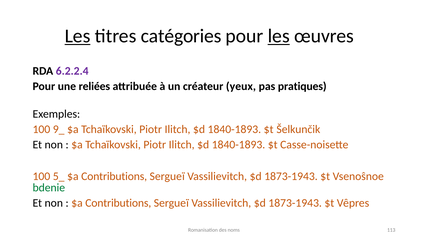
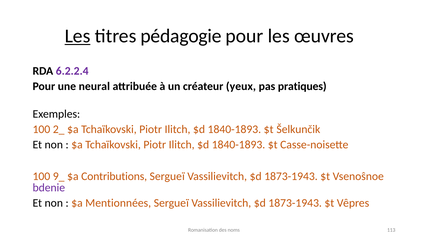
catégories: catégories -> pédagogie
les at (279, 36) underline: present -> none
reliées: reliées -> neural
9_: 9_ -> 2_
5_: 5_ -> 9_
bdenie colour: green -> purple
Contributions at (118, 203): Contributions -> Mentionnées
